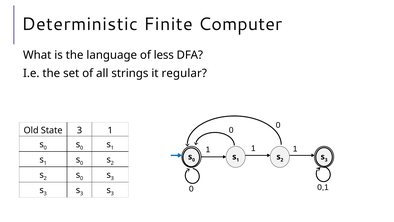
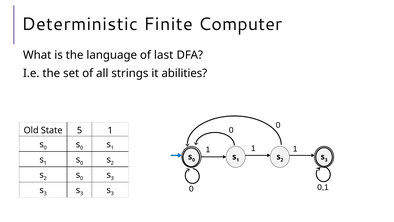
less: less -> last
regular: regular -> abilities
State 3: 3 -> 5
